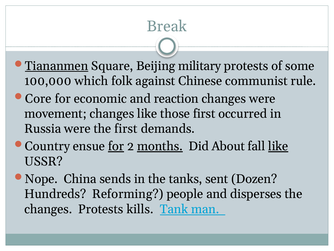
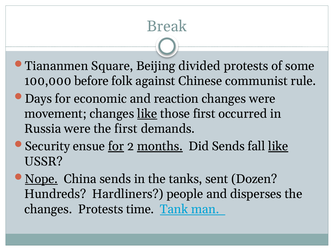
Tiananmen underline: present -> none
military: military -> divided
which: which -> before
Core: Core -> Days
like at (147, 113) underline: none -> present
Country: Country -> Security
Did About: About -> Sends
Nope underline: none -> present
Reforming: Reforming -> Hardliners
kills: kills -> time
